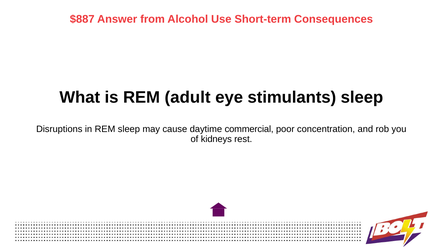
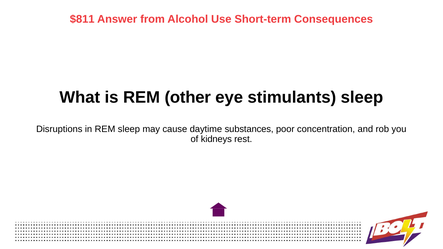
$887: $887 -> $811
adult: adult -> other
commercial: commercial -> substances
